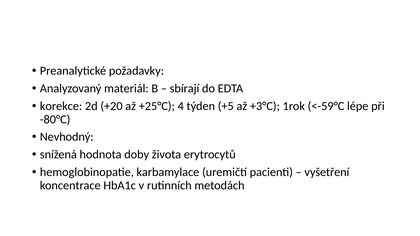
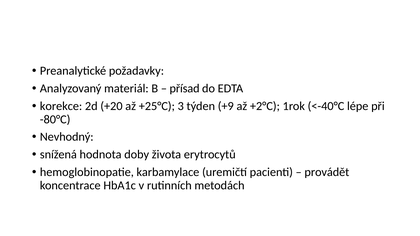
sbírají: sbírají -> přísad
4: 4 -> 3
+5: +5 -> +9
+3°C: +3°C -> +2°C
<-59°C: <-59°C -> <-40°C
vyšetření: vyšetření -> provádět
